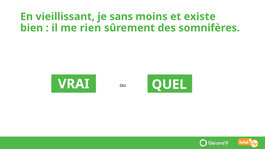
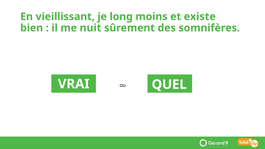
sans: sans -> long
rien: rien -> nuit
